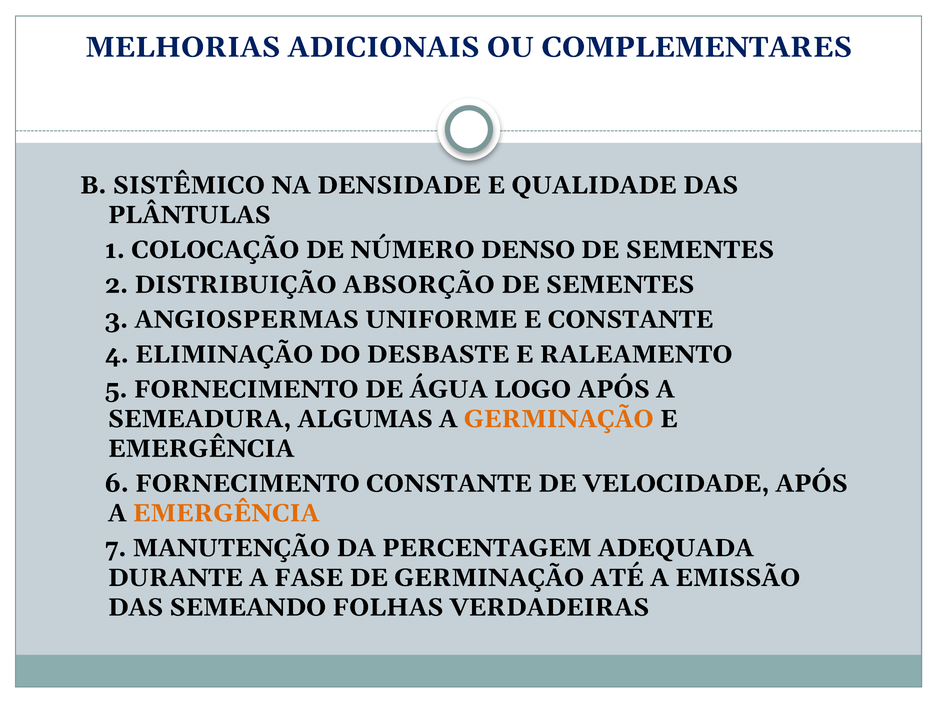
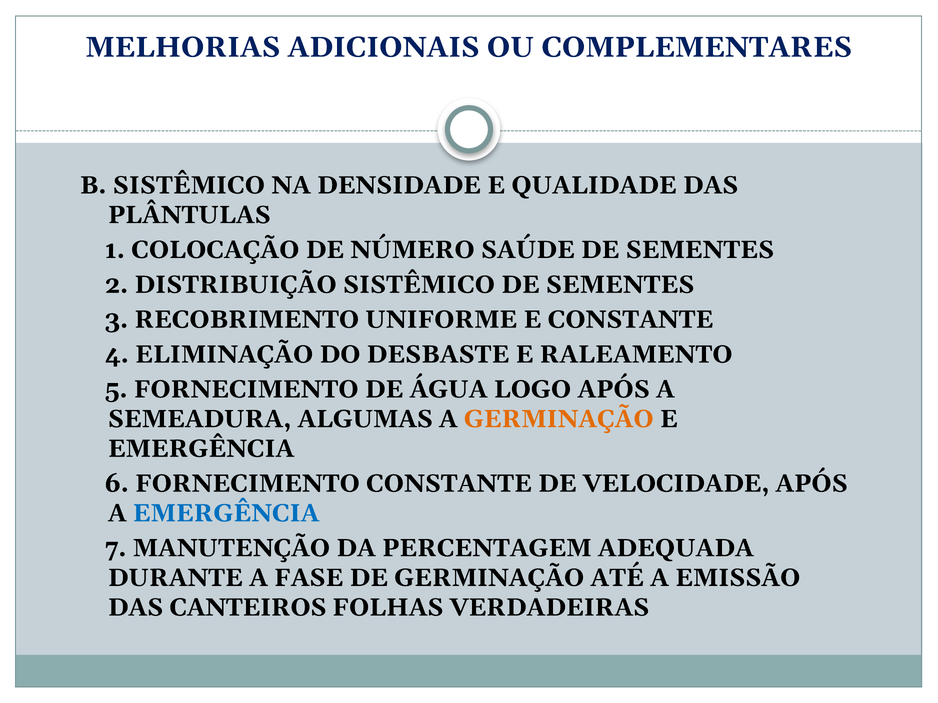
DENSO: DENSO -> SAÚDE
DISTRIBUIÇÃO ABSORÇÃO: ABSORÇÃO -> SISTÊMICO
ANGIOSPERMAS: ANGIOSPERMAS -> RECOBRIMENTO
EMERGÊNCIA at (226, 514) colour: orange -> blue
SEMEANDO: SEMEANDO -> CANTEIROS
